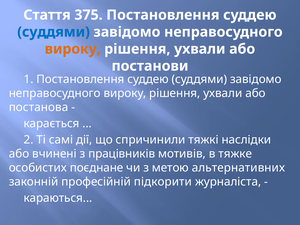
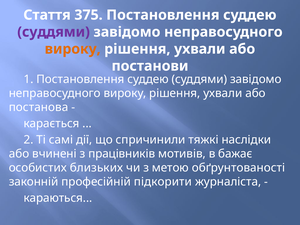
суддями at (54, 32) colour: blue -> purple
тяжке: тяжке -> бажає
поєднане: поєднане -> близьких
альтернативних: альтернативних -> обґрунтованості
